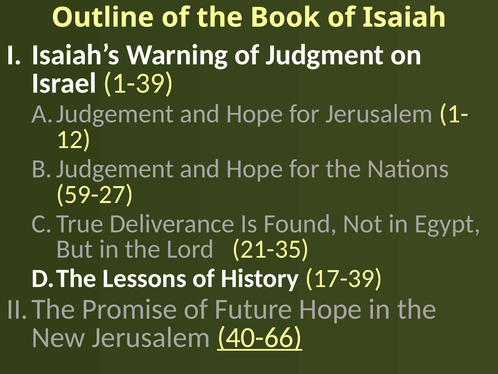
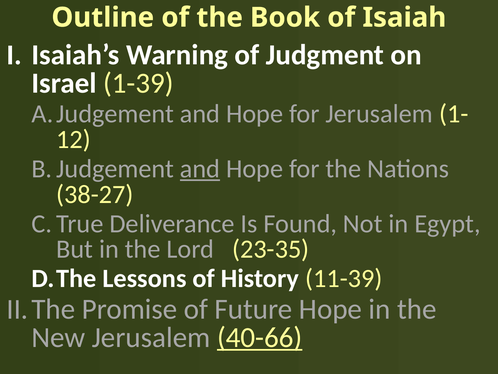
and at (200, 169) underline: none -> present
59-27: 59-27 -> 38-27
21-35: 21-35 -> 23-35
17-39: 17-39 -> 11-39
